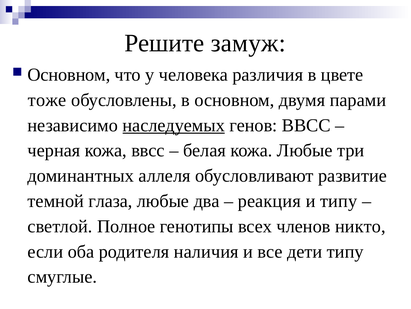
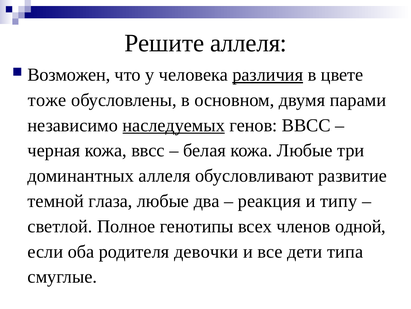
Решите замуж: замуж -> аллеля
Основном at (69, 75): Основном -> Возможен
различия underline: none -> present
никто: никто -> одной
наличия: наличия -> девочки
дети типу: типу -> типа
